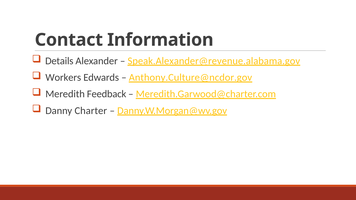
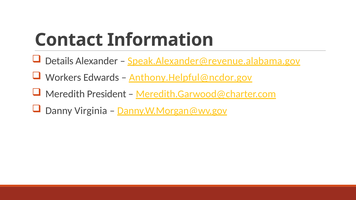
Anthony.Culture@ncdor.gov: Anthony.Culture@ncdor.gov -> Anthony.Helpful@ncdor.gov
Feedback: Feedback -> President
Charter: Charter -> Virginia
